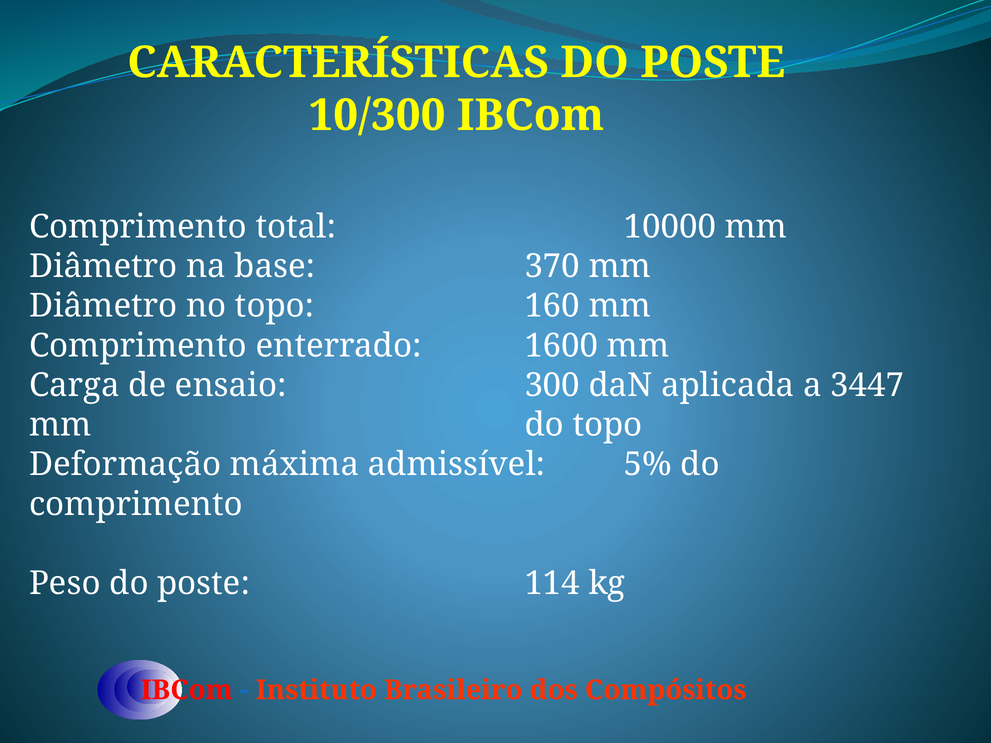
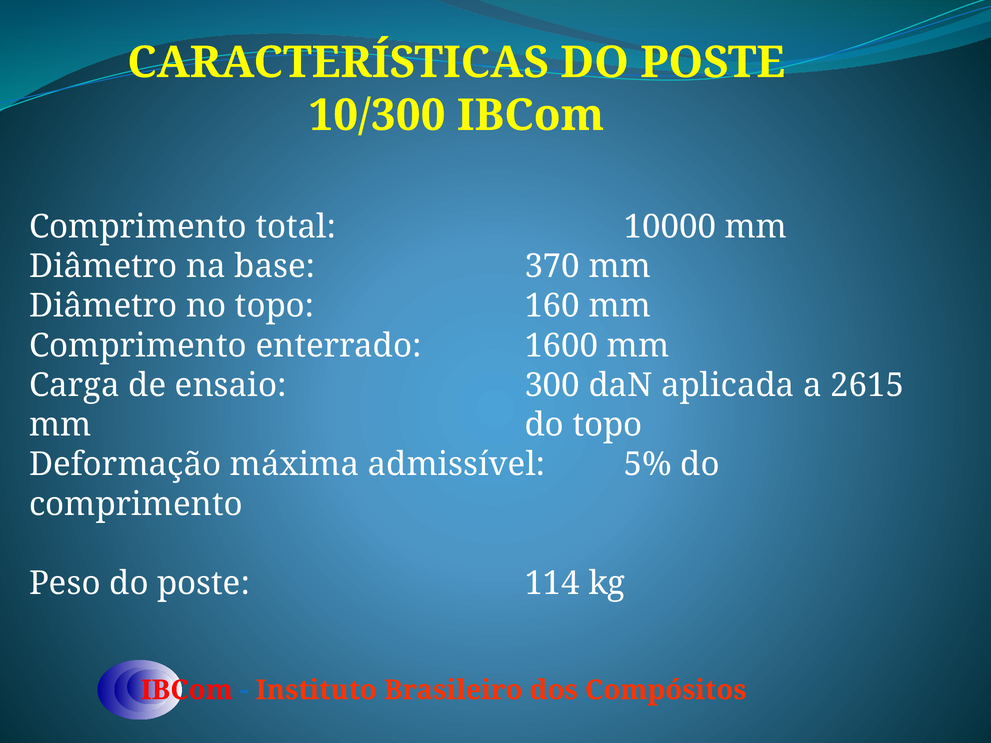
3447: 3447 -> 2615
